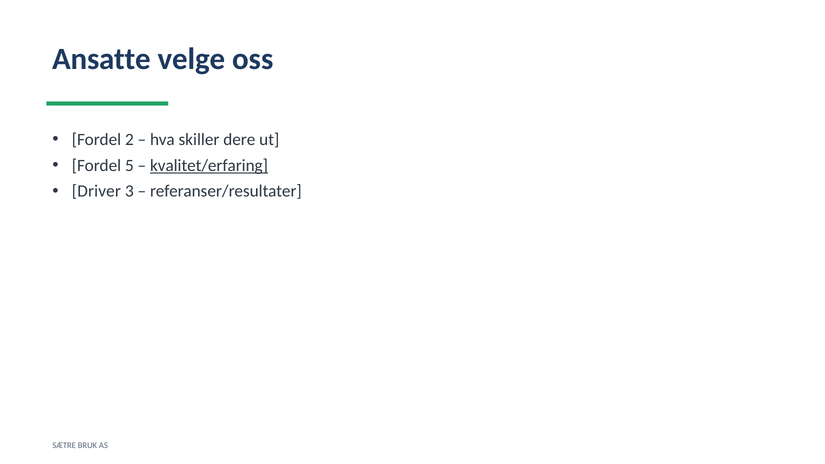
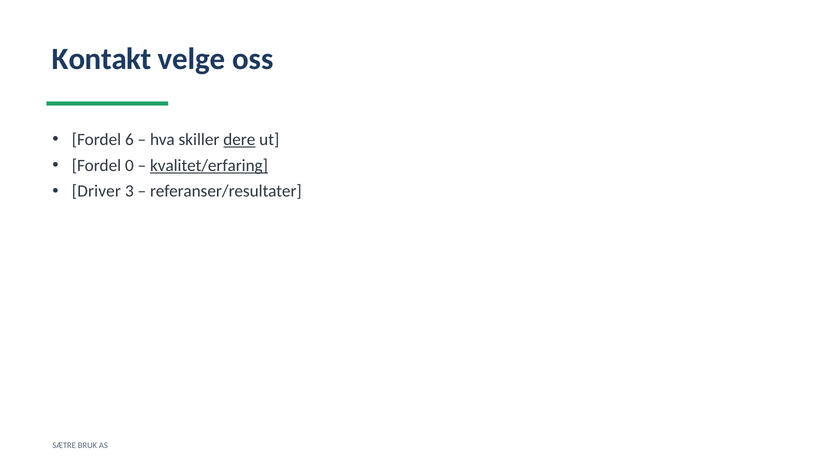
Ansatte: Ansatte -> Kontakt
2: 2 -> 6
dere underline: none -> present
5: 5 -> 0
